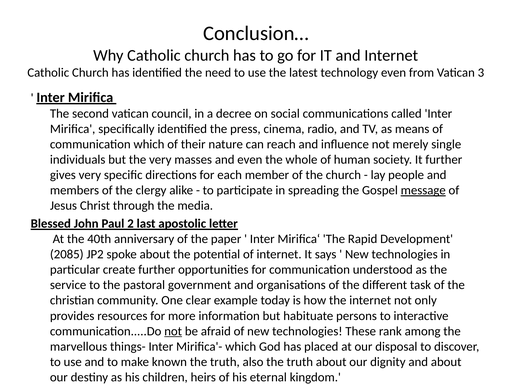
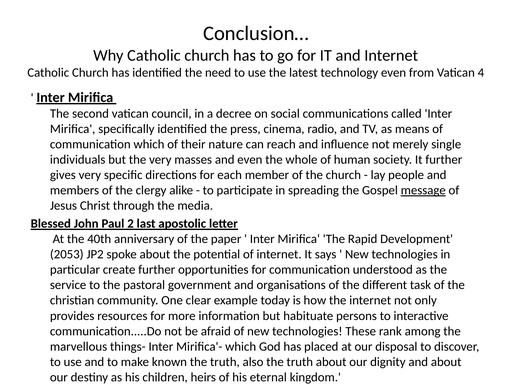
3: 3 -> 4
2085: 2085 -> 2053
not at (173, 331) underline: present -> none
